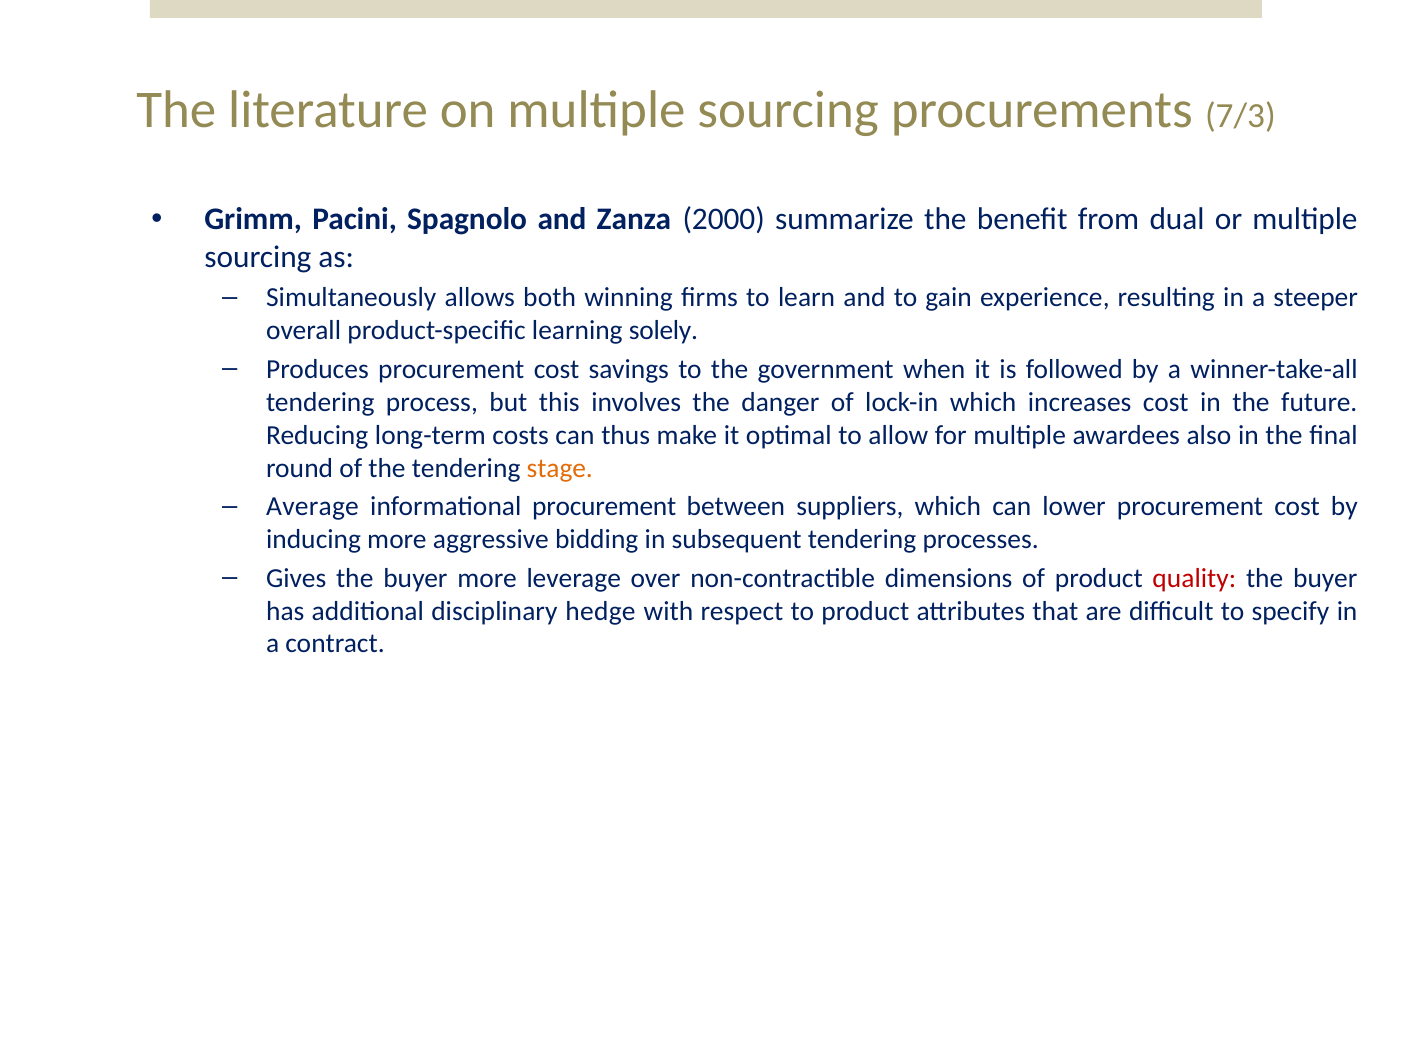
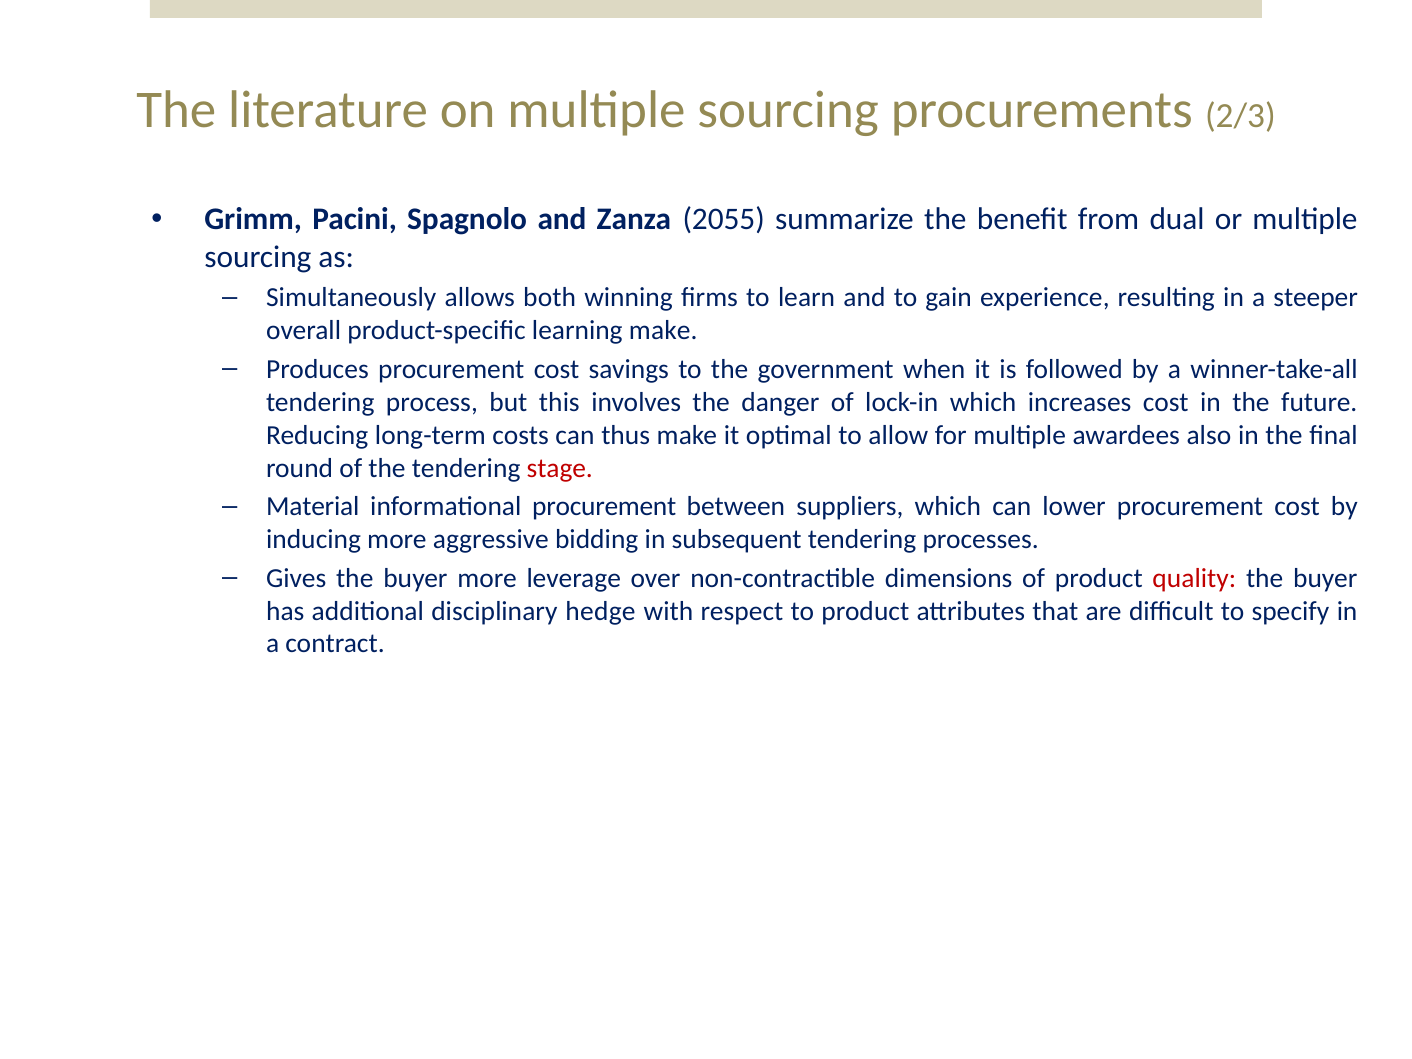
7/3: 7/3 -> 2/3
2000: 2000 -> 2055
learning solely: solely -> make
stage colour: orange -> red
Average: Average -> Material
